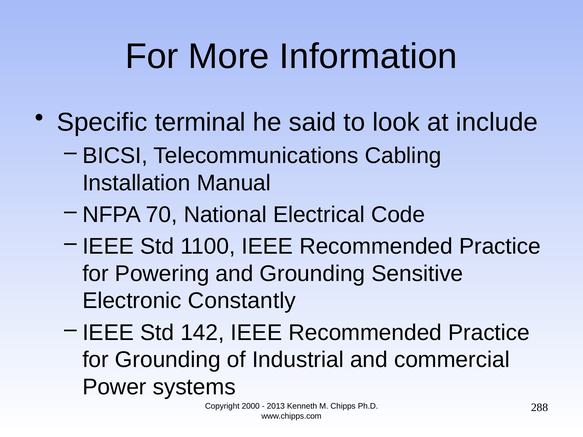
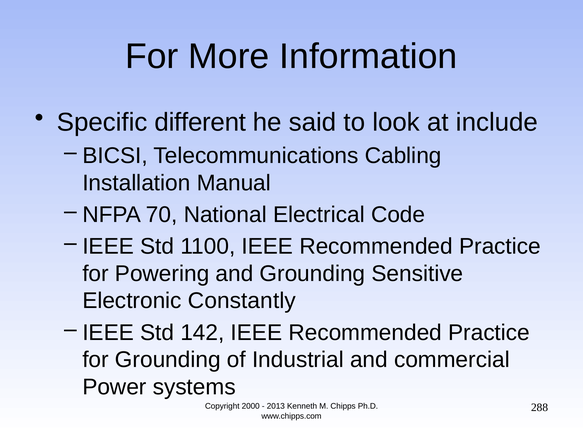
terminal: terminal -> different
